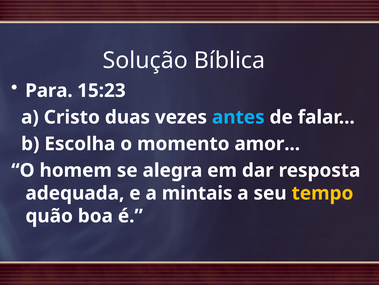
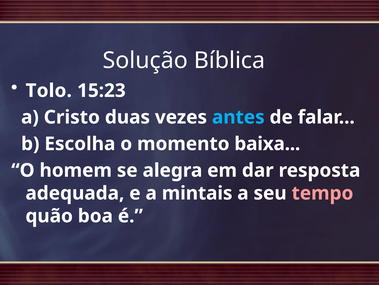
Para: Para -> Tolo
amor: amor -> baixa
tempo colour: yellow -> pink
